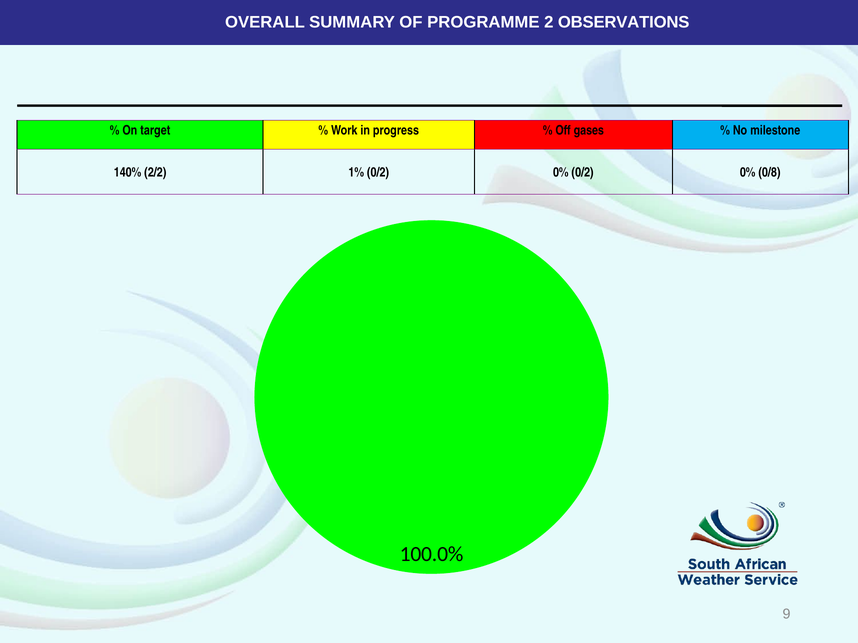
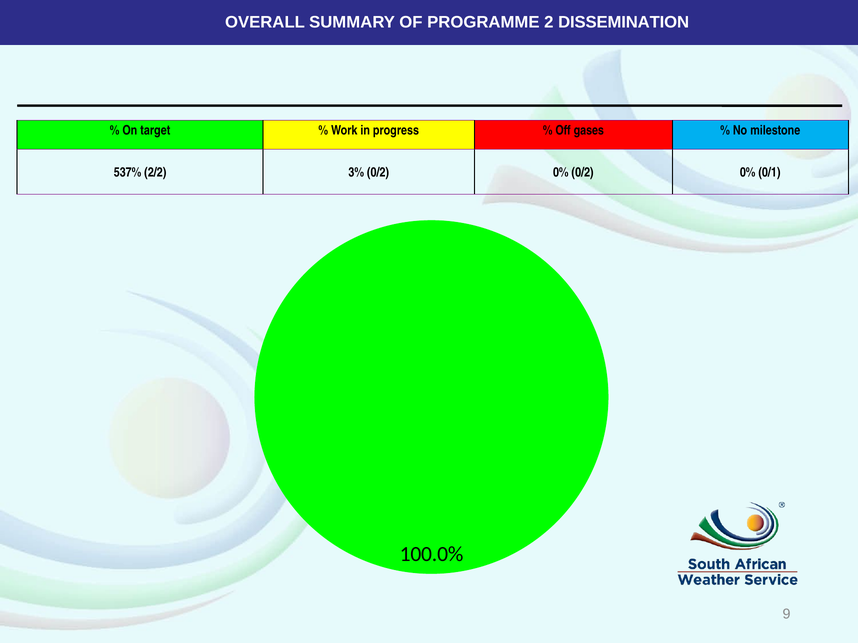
OBSERVATIONS: OBSERVATIONS -> DISSEMINATION
140%: 140% -> 537%
1%: 1% -> 3%
0/8: 0/8 -> 0/1
